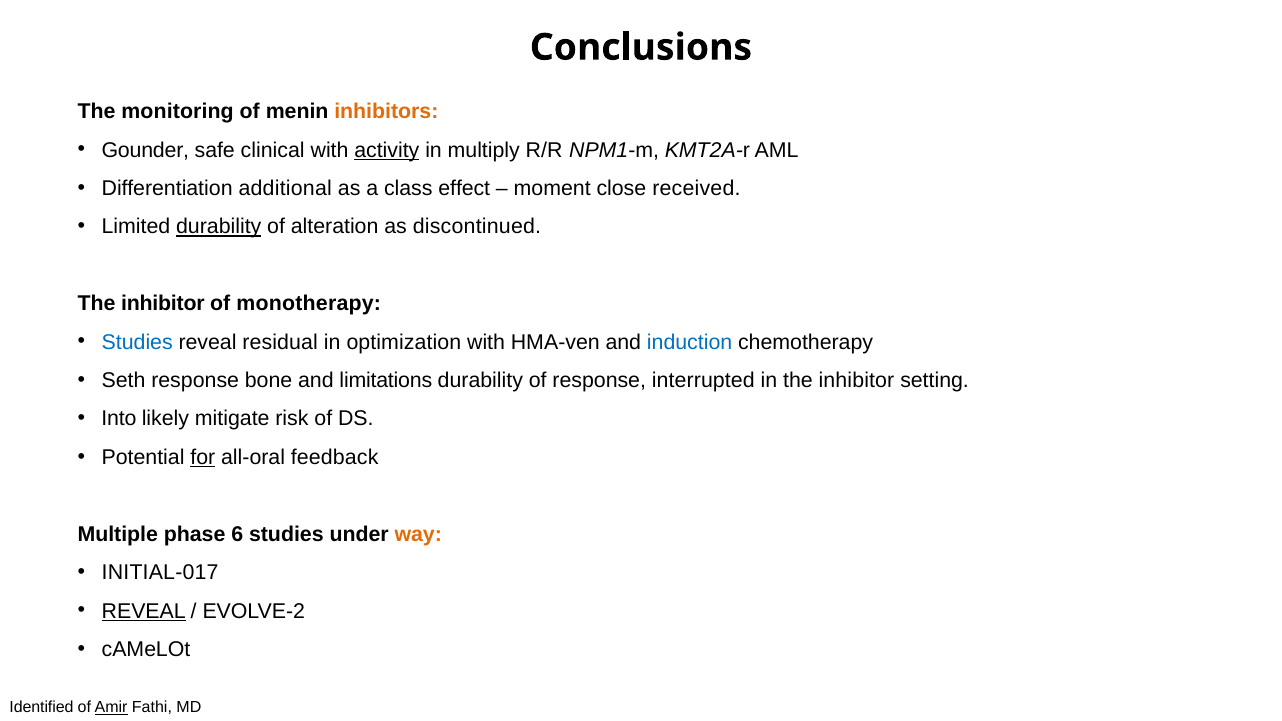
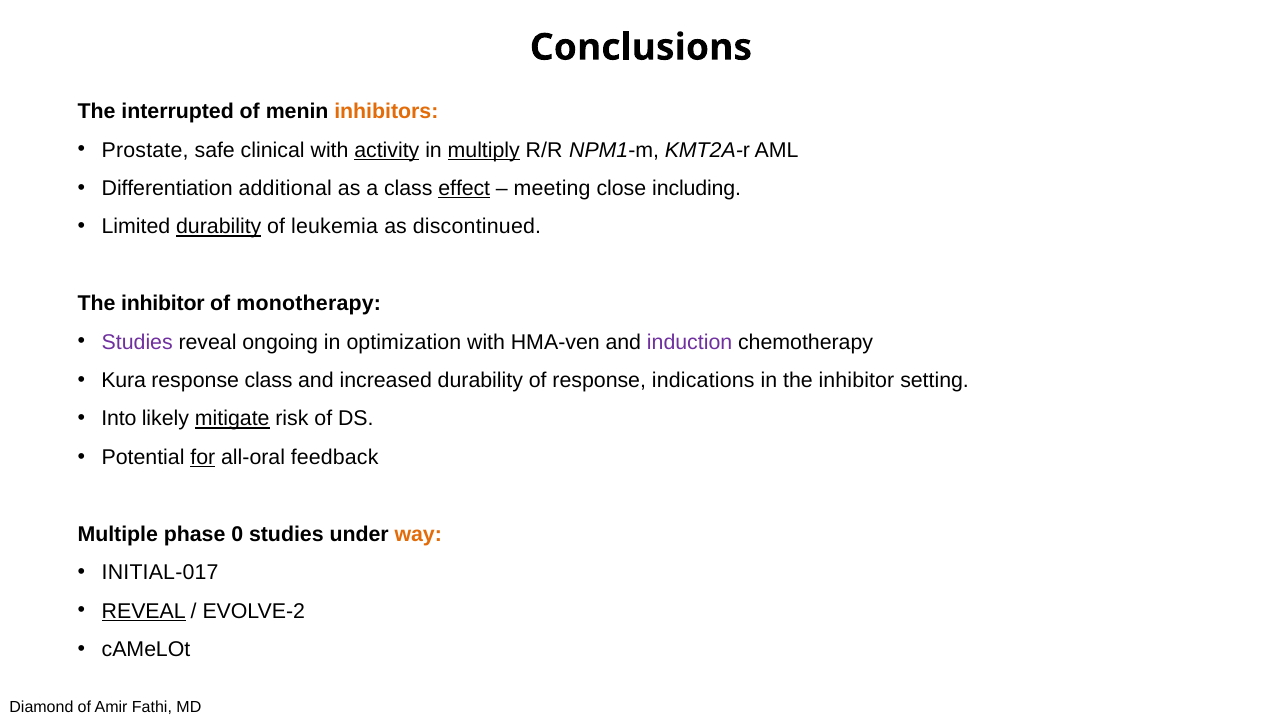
monitoring: monitoring -> interrupted
Gounder: Gounder -> Prostate
multiply underline: none -> present
effect underline: none -> present
moment: moment -> meeting
received: received -> including
alteration: alteration -> leukemia
Studies at (137, 342) colour: blue -> purple
residual: residual -> ongoing
induction colour: blue -> purple
Seth: Seth -> Kura
response bone: bone -> class
limitations: limitations -> increased
interrupted: interrupted -> indications
mitigate underline: none -> present
6: 6 -> 0
Identified: Identified -> Diamond
Amir underline: present -> none
